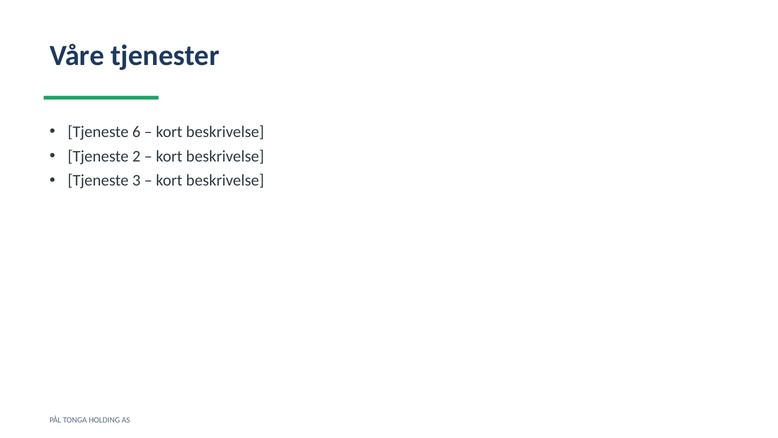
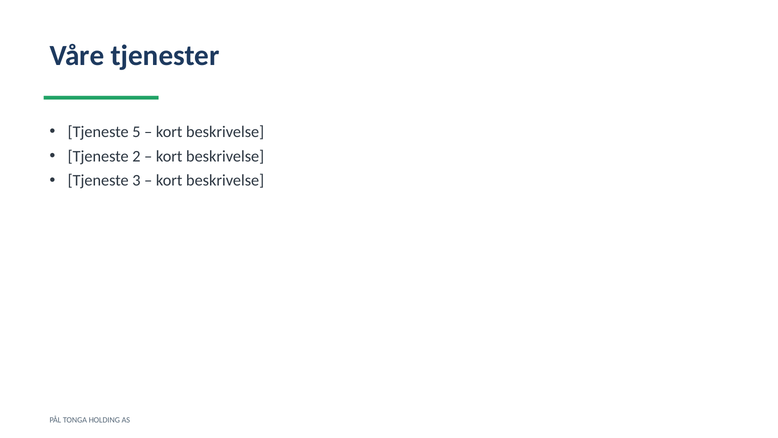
6: 6 -> 5
